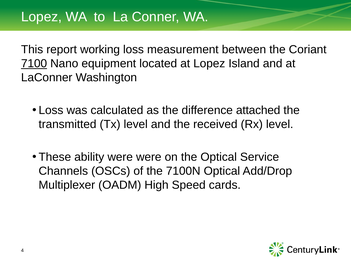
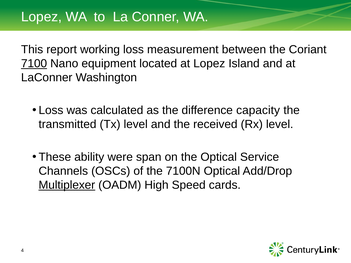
attached: attached -> capacity
were were: were -> span
Multiplexer underline: none -> present
